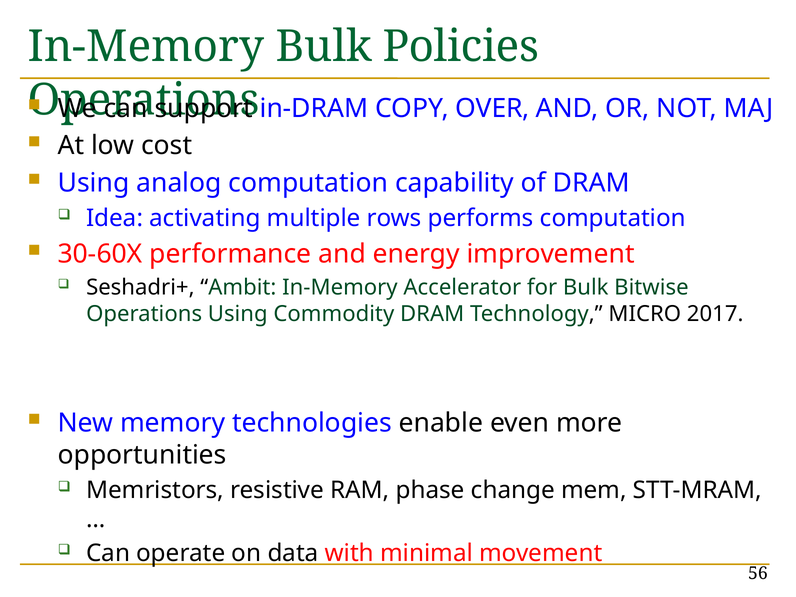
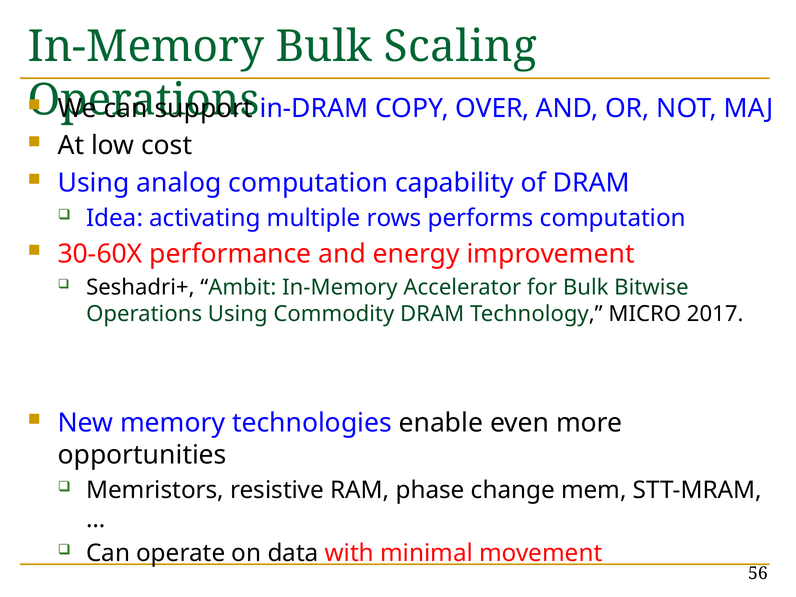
Policies: Policies -> Scaling
